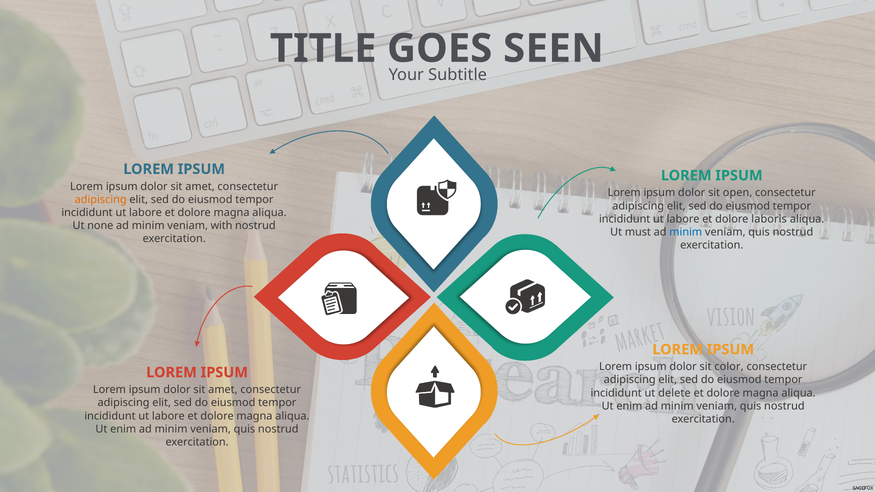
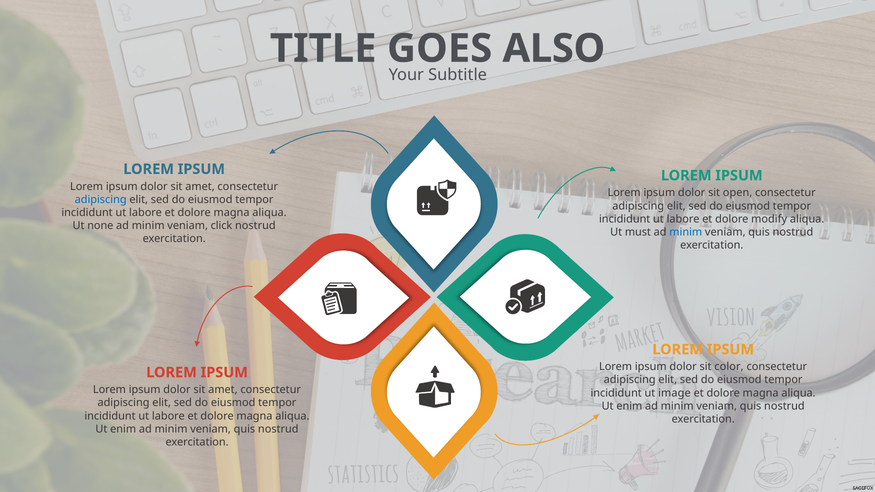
SEEN: SEEN -> ALSO
adipiscing at (101, 200) colour: orange -> blue
laboris: laboris -> modify
with: with -> click
delete: delete -> image
